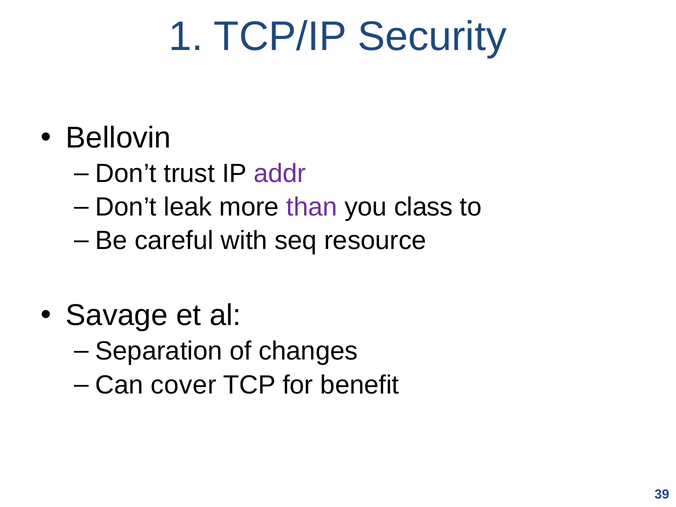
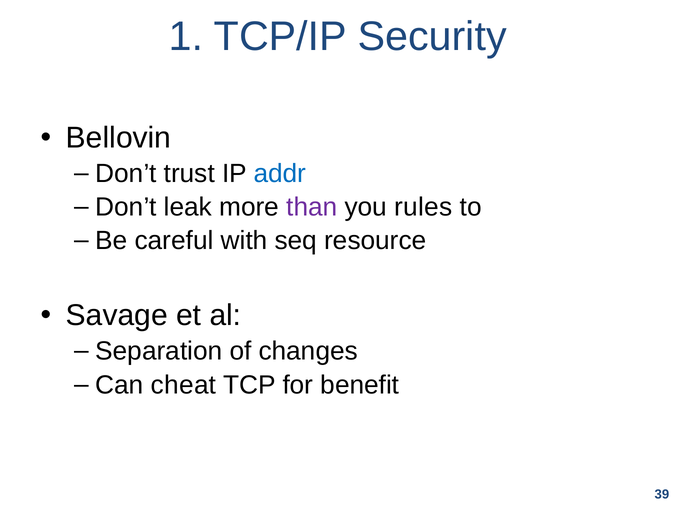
addr colour: purple -> blue
class: class -> rules
cover: cover -> cheat
